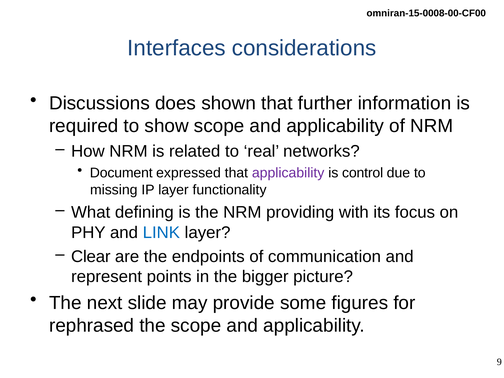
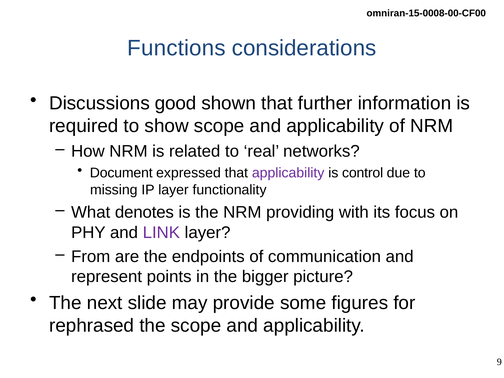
Interfaces: Interfaces -> Functions
does: does -> good
defining: defining -> denotes
LINK colour: blue -> purple
Clear: Clear -> From
